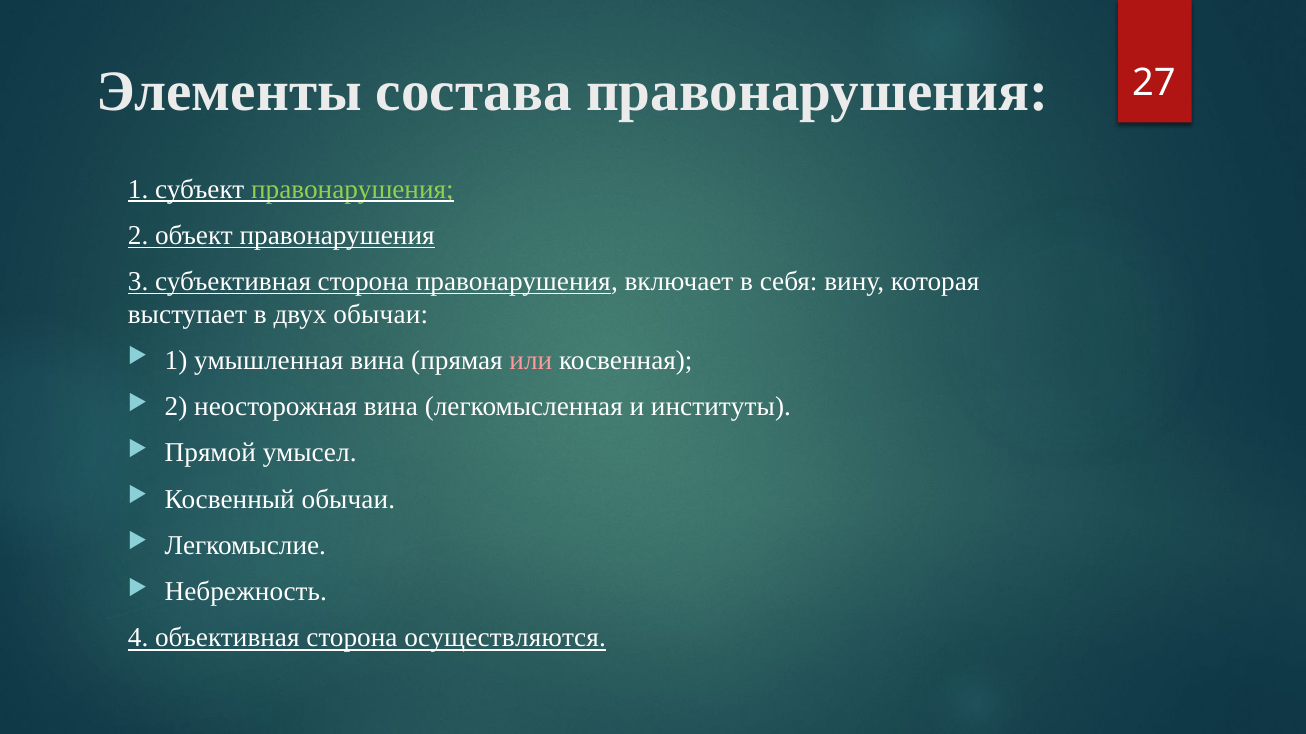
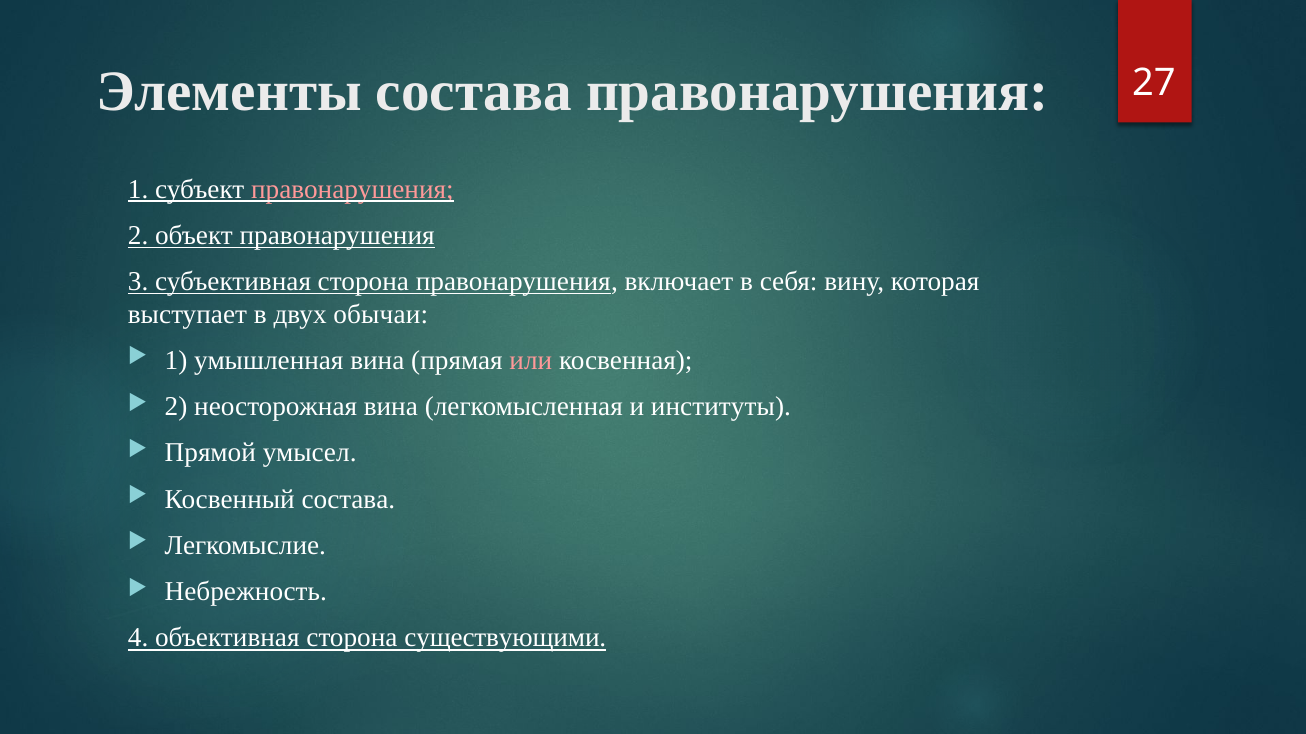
правонарушения at (352, 189) colour: light green -> pink
Косвенный обычаи: обычаи -> состава
осуществляются: осуществляются -> существующими
